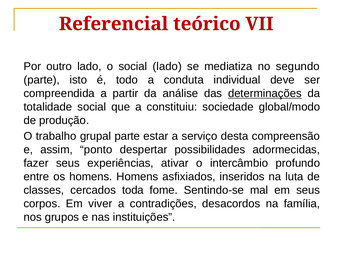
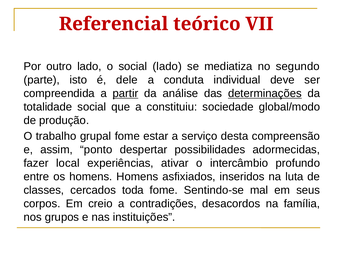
é todo: todo -> dele
partir underline: none -> present
grupal parte: parte -> fome
fazer seus: seus -> local
Em viver: viver -> creio
